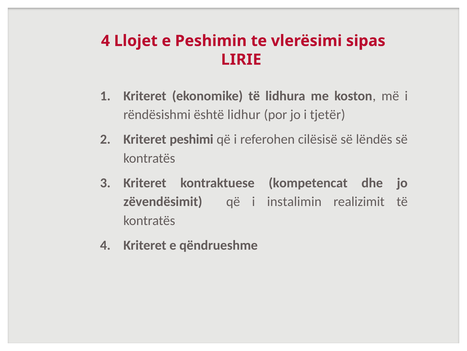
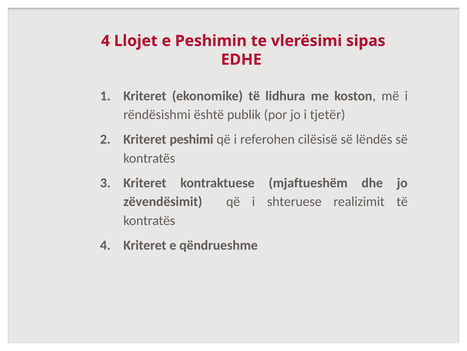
LIRIE: LIRIE -> EDHE
lidhur: lidhur -> publik
kompetencat: kompetencat -> mjaftueshëm
instalimin: instalimin -> shteruese
